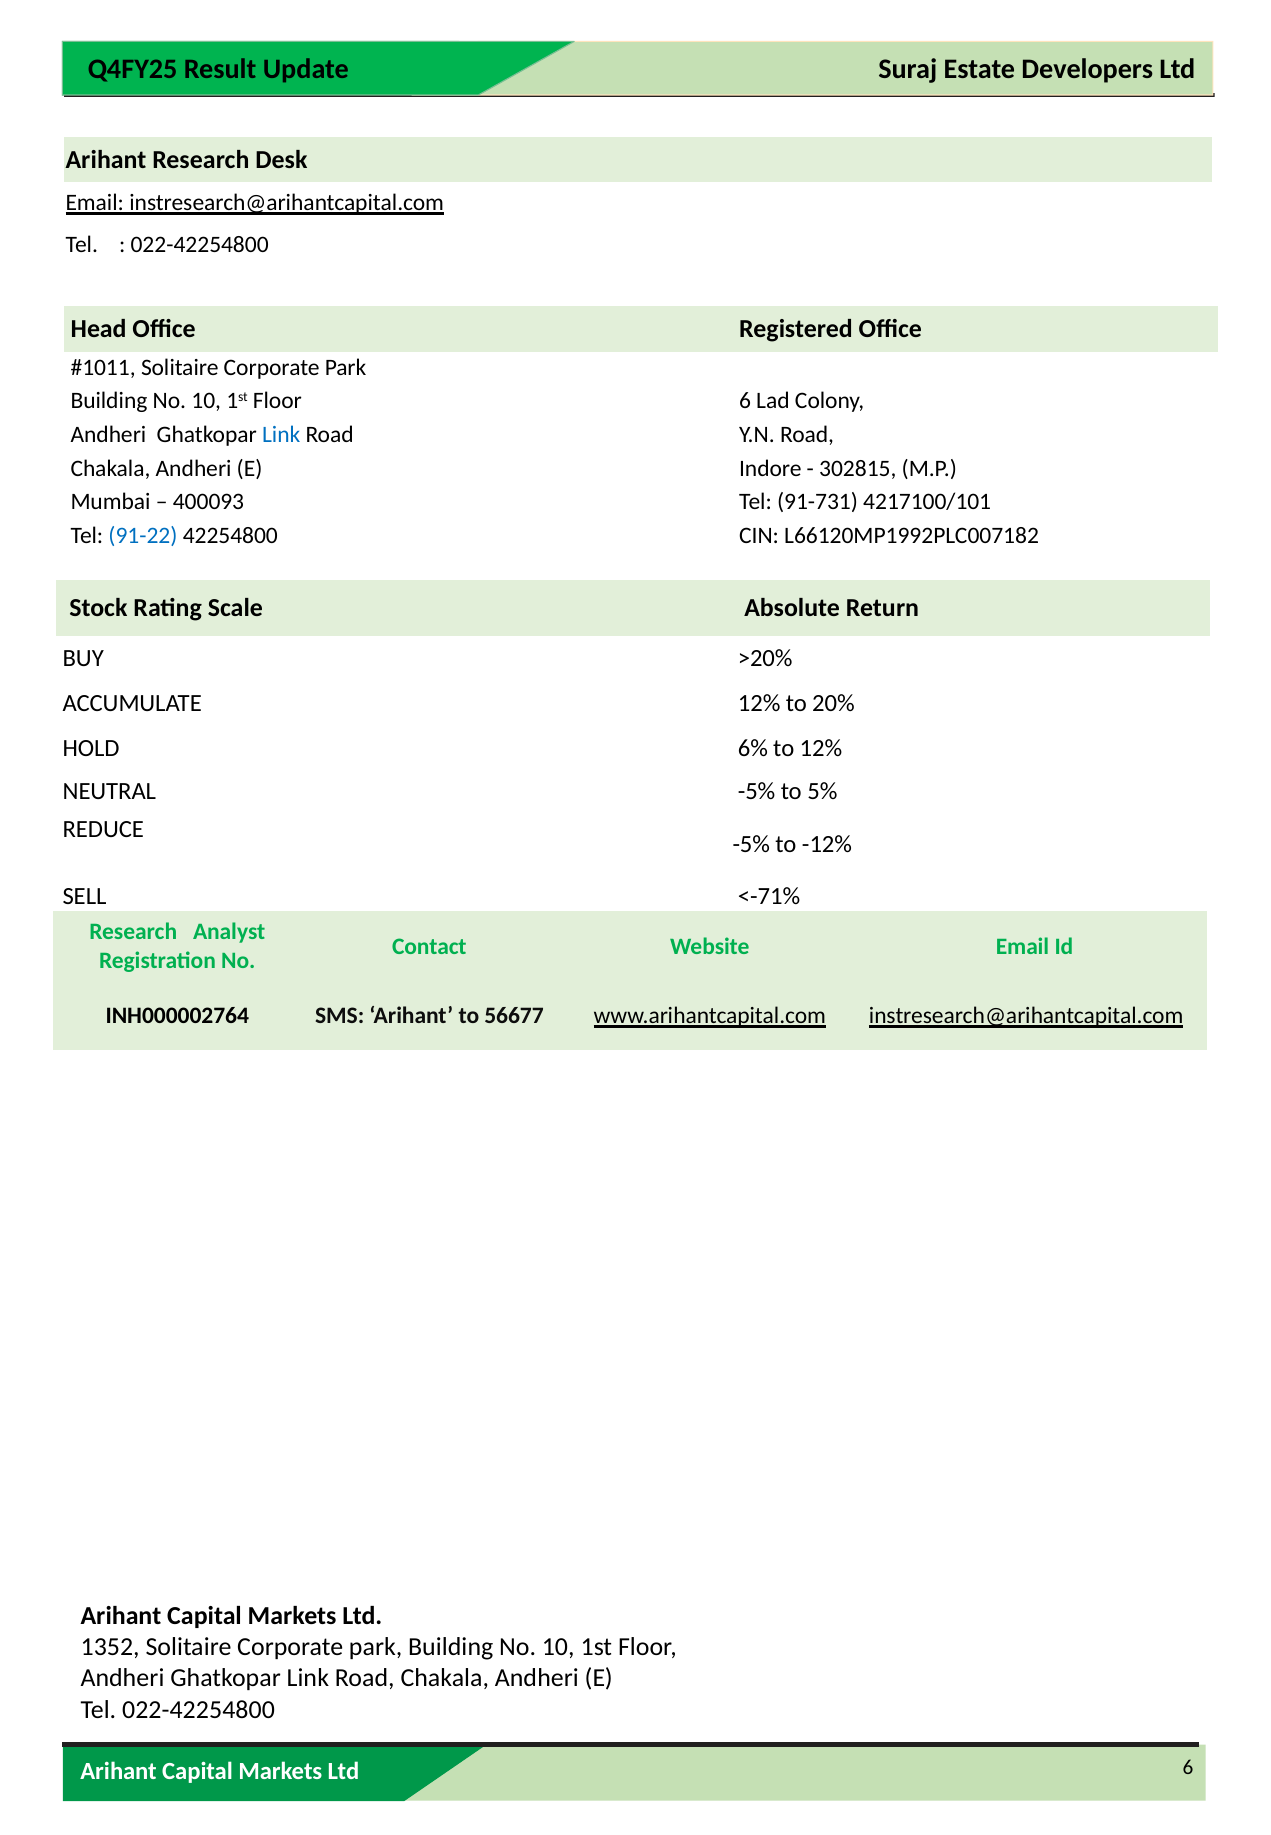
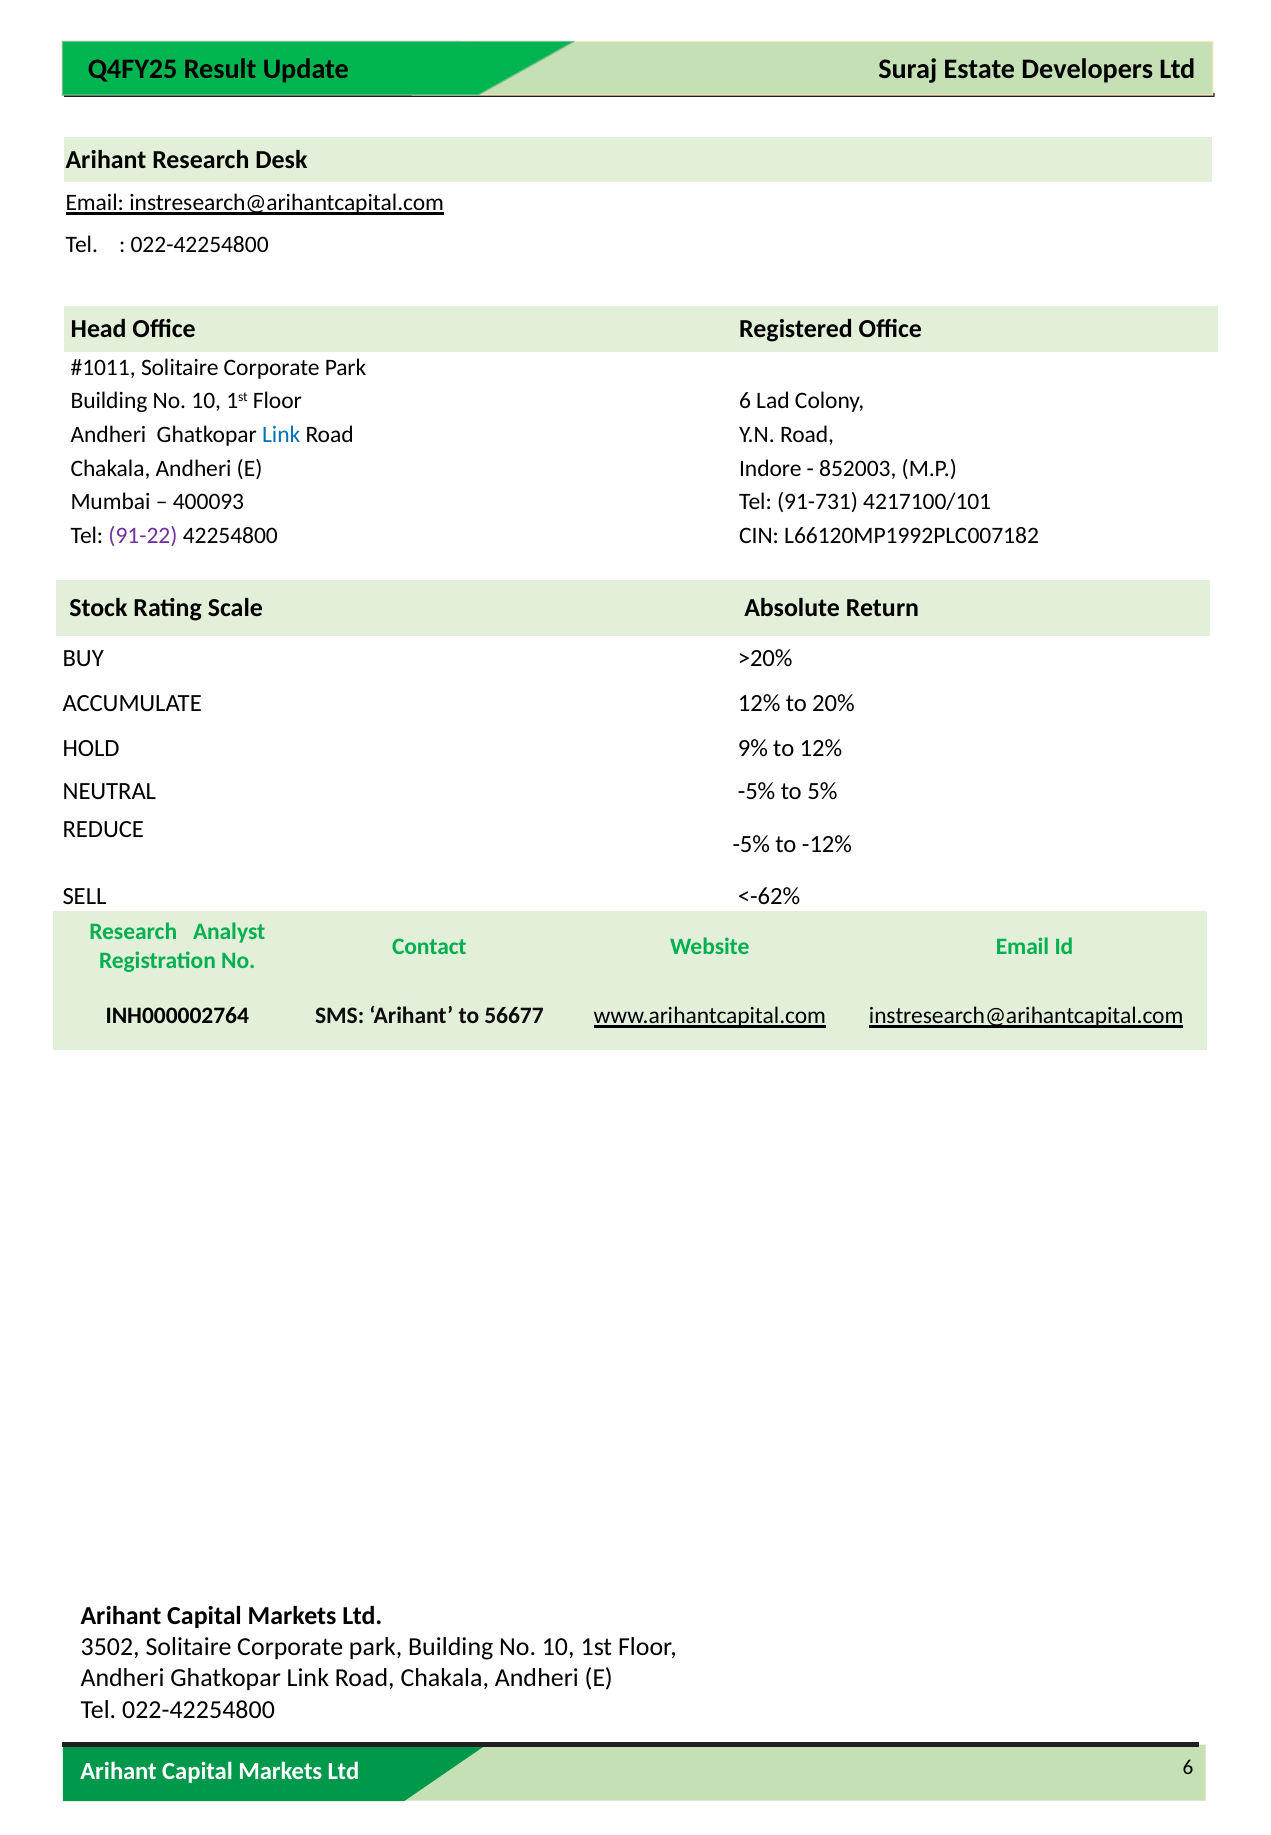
302815: 302815 -> 852003
91-22 colour: blue -> purple
6%: 6% -> 9%
<-71%: <-71% -> <-62%
1352: 1352 -> 3502
